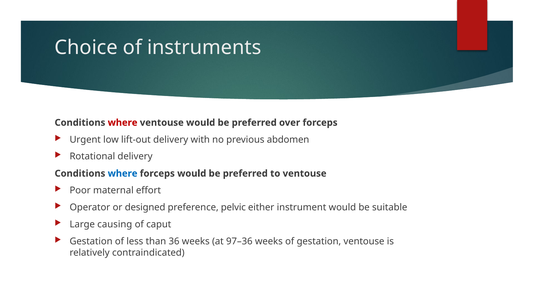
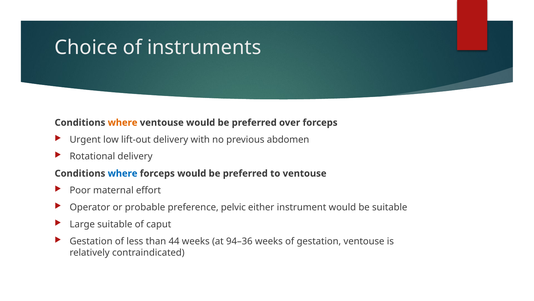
where at (123, 122) colour: red -> orange
designed: designed -> probable
Large causing: causing -> suitable
36: 36 -> 44
97–36: 97–36 -> 94–36
